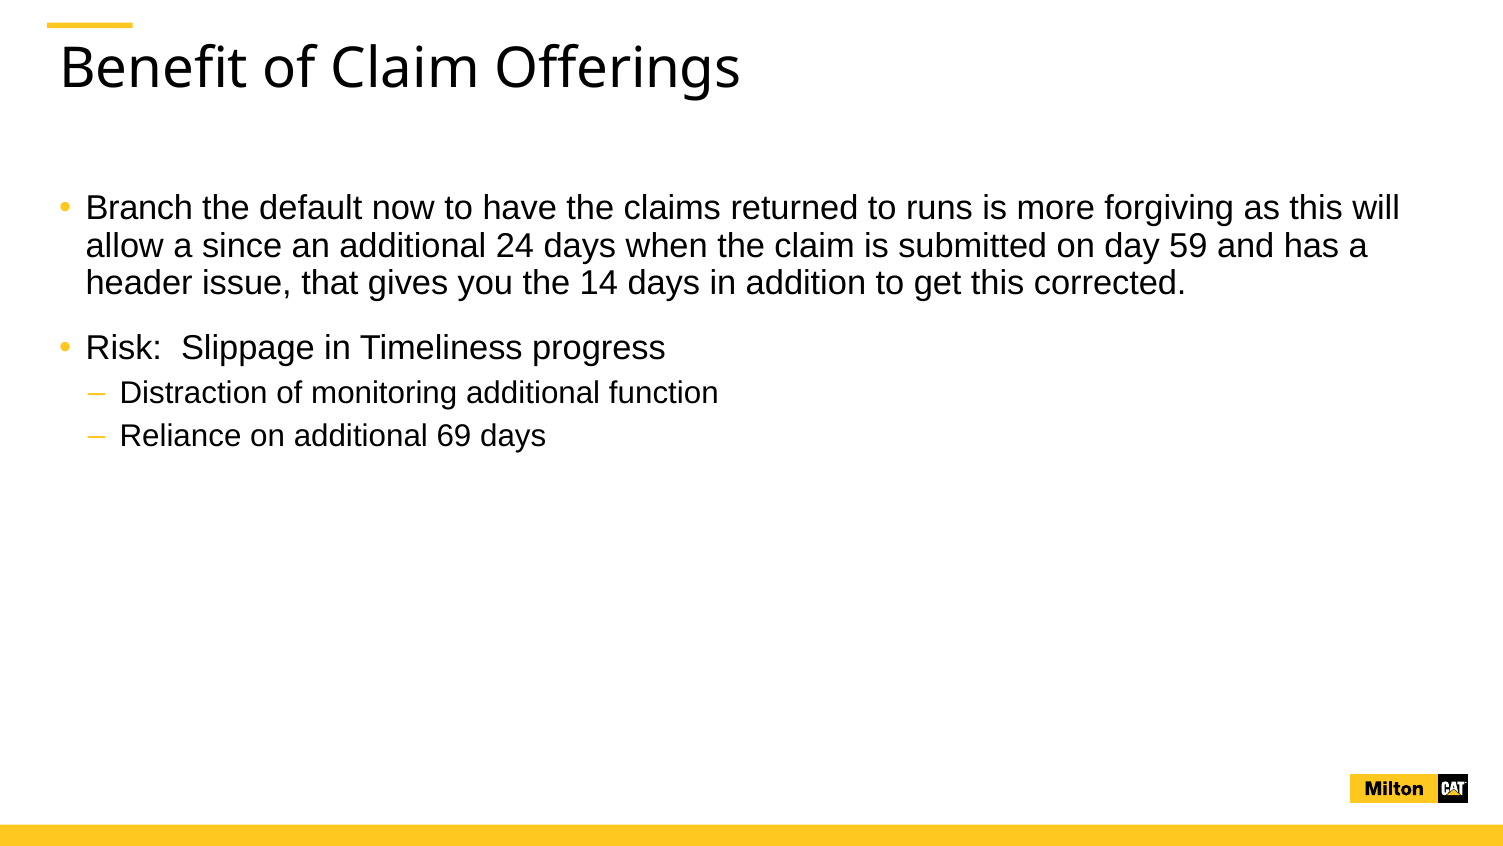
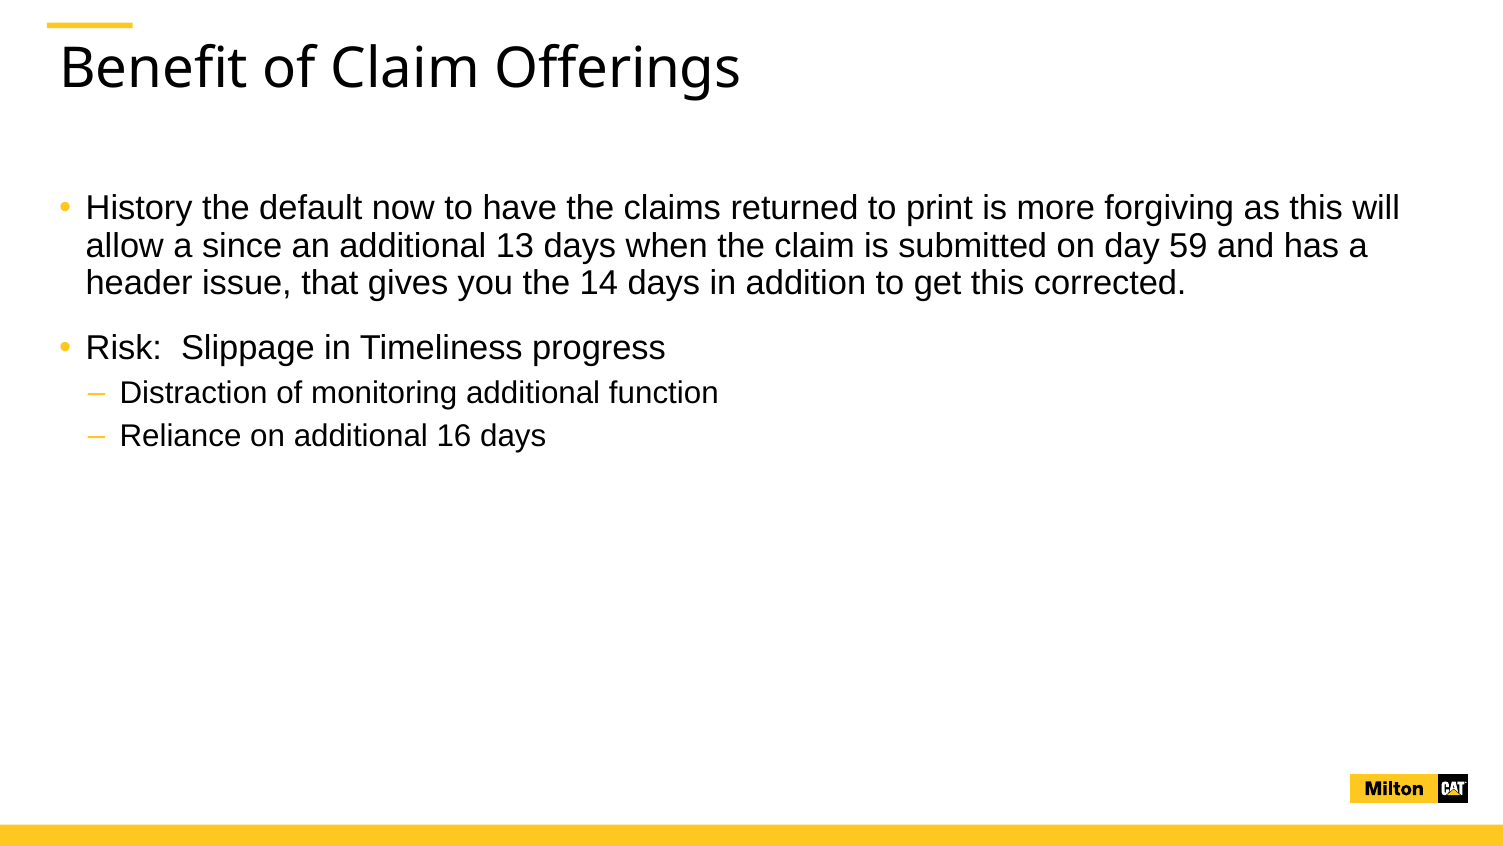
Branch: Branch -> History
runs: runs -> print
24: 24 -> 13
69: 69 -> 16
